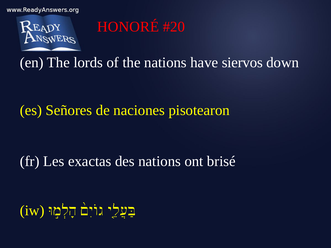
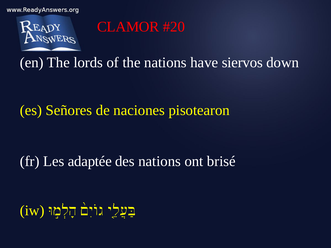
HONORÉ: HONORÉ -> CLAMOR
exactas: exactas -> adaptée
